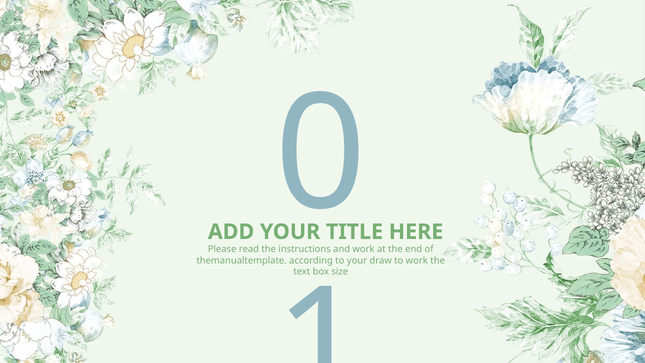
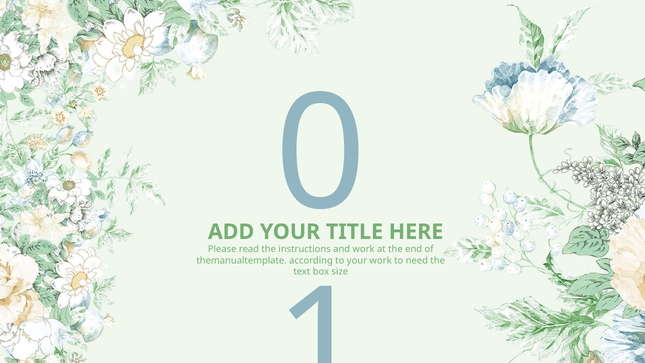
draw at (381, 260): draw -> work
to work: work -> need
